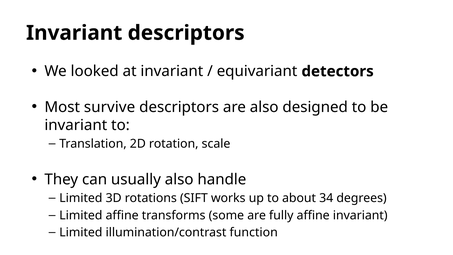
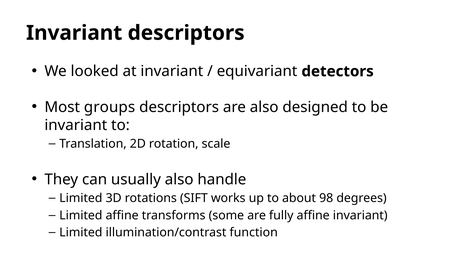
survive: survive -> groups
34: 34 -> 98
